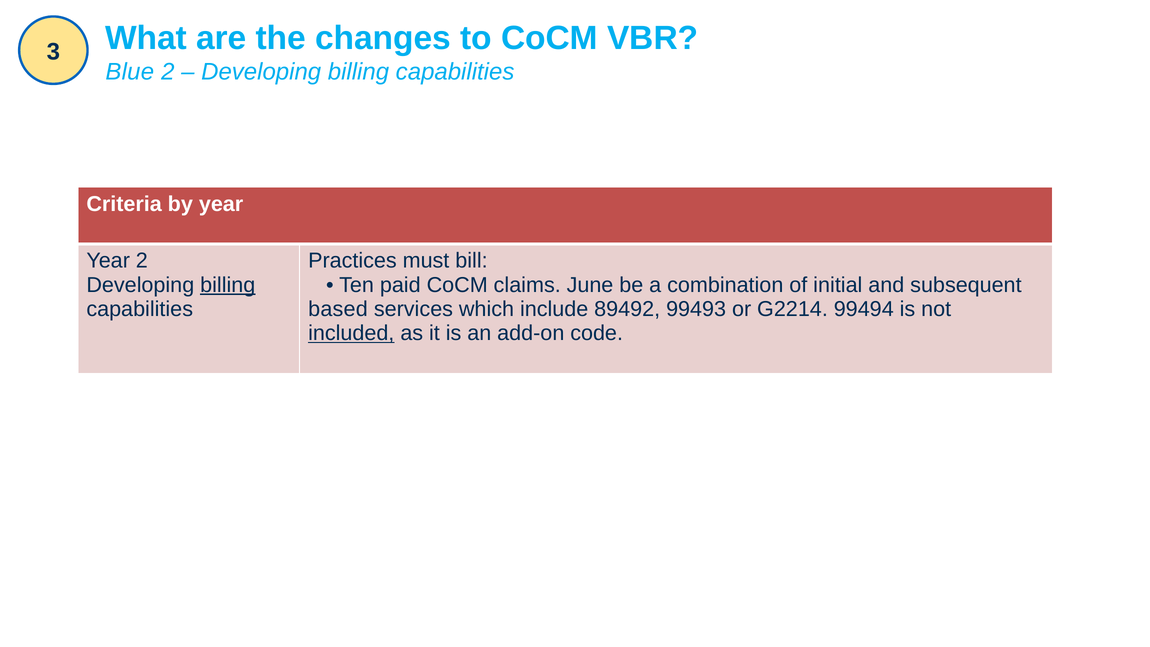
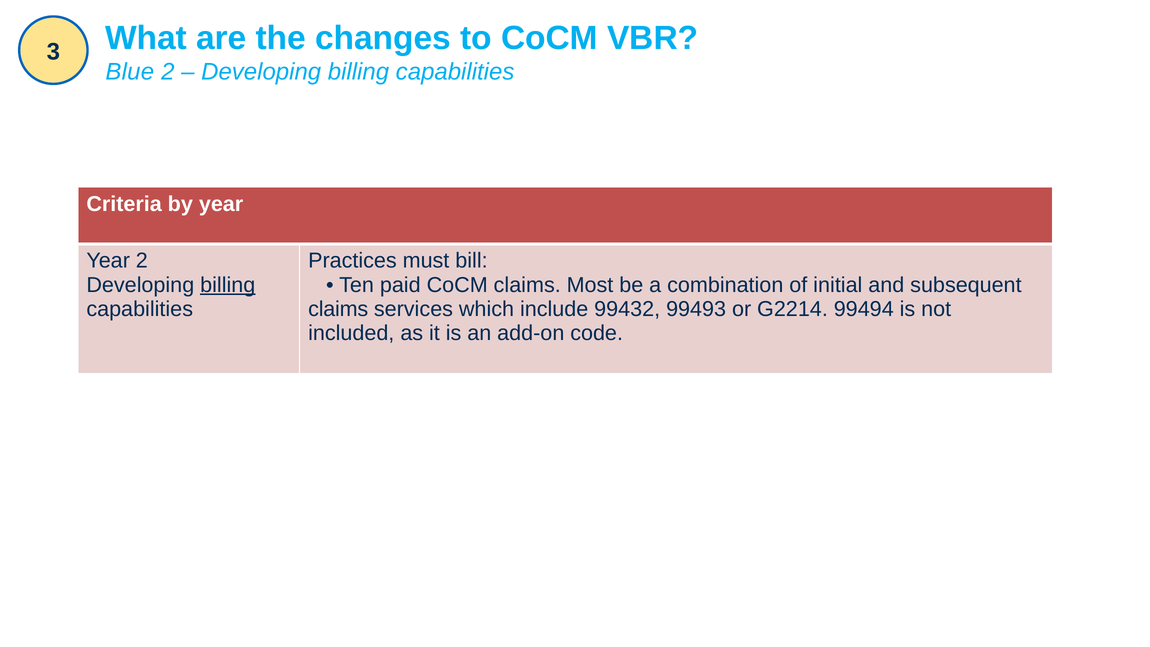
June: June -> Most
based at (338, 309): based -> claims
89492: 89492 -> 99432
included underline: present -> none
